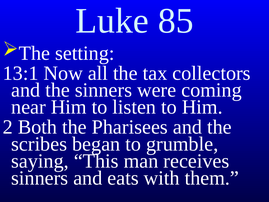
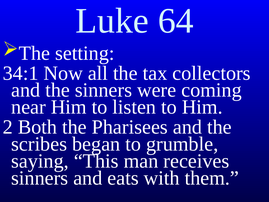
85: 85 -> 64
13:1: 13:1 -> 34:1
